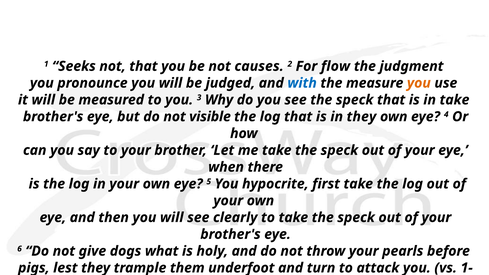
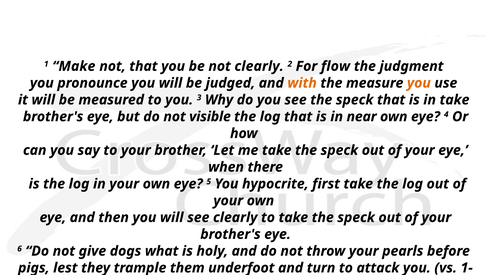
Seeks: Seeks -> Make
not causes: causes -> clearly
with colour: blue -> orange
in they: they -> near
